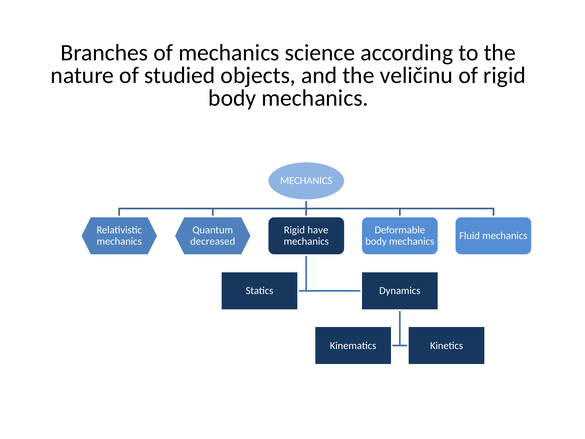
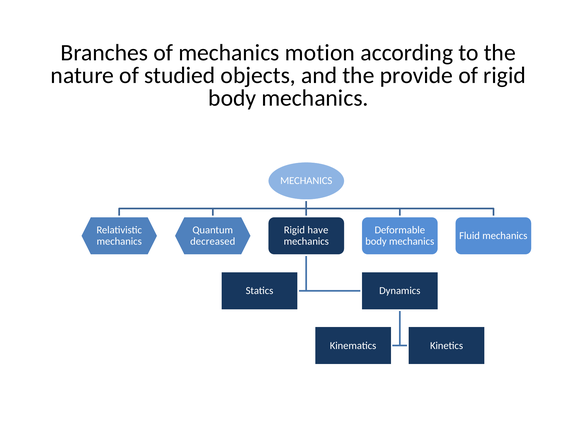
science: science -> motion
veličinu: veličinu -> provide
